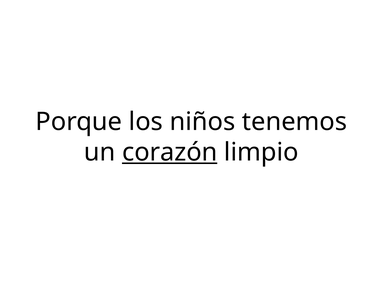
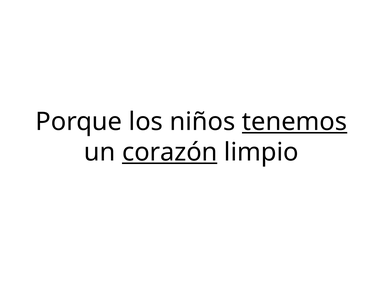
tenemos underline: none -> present
